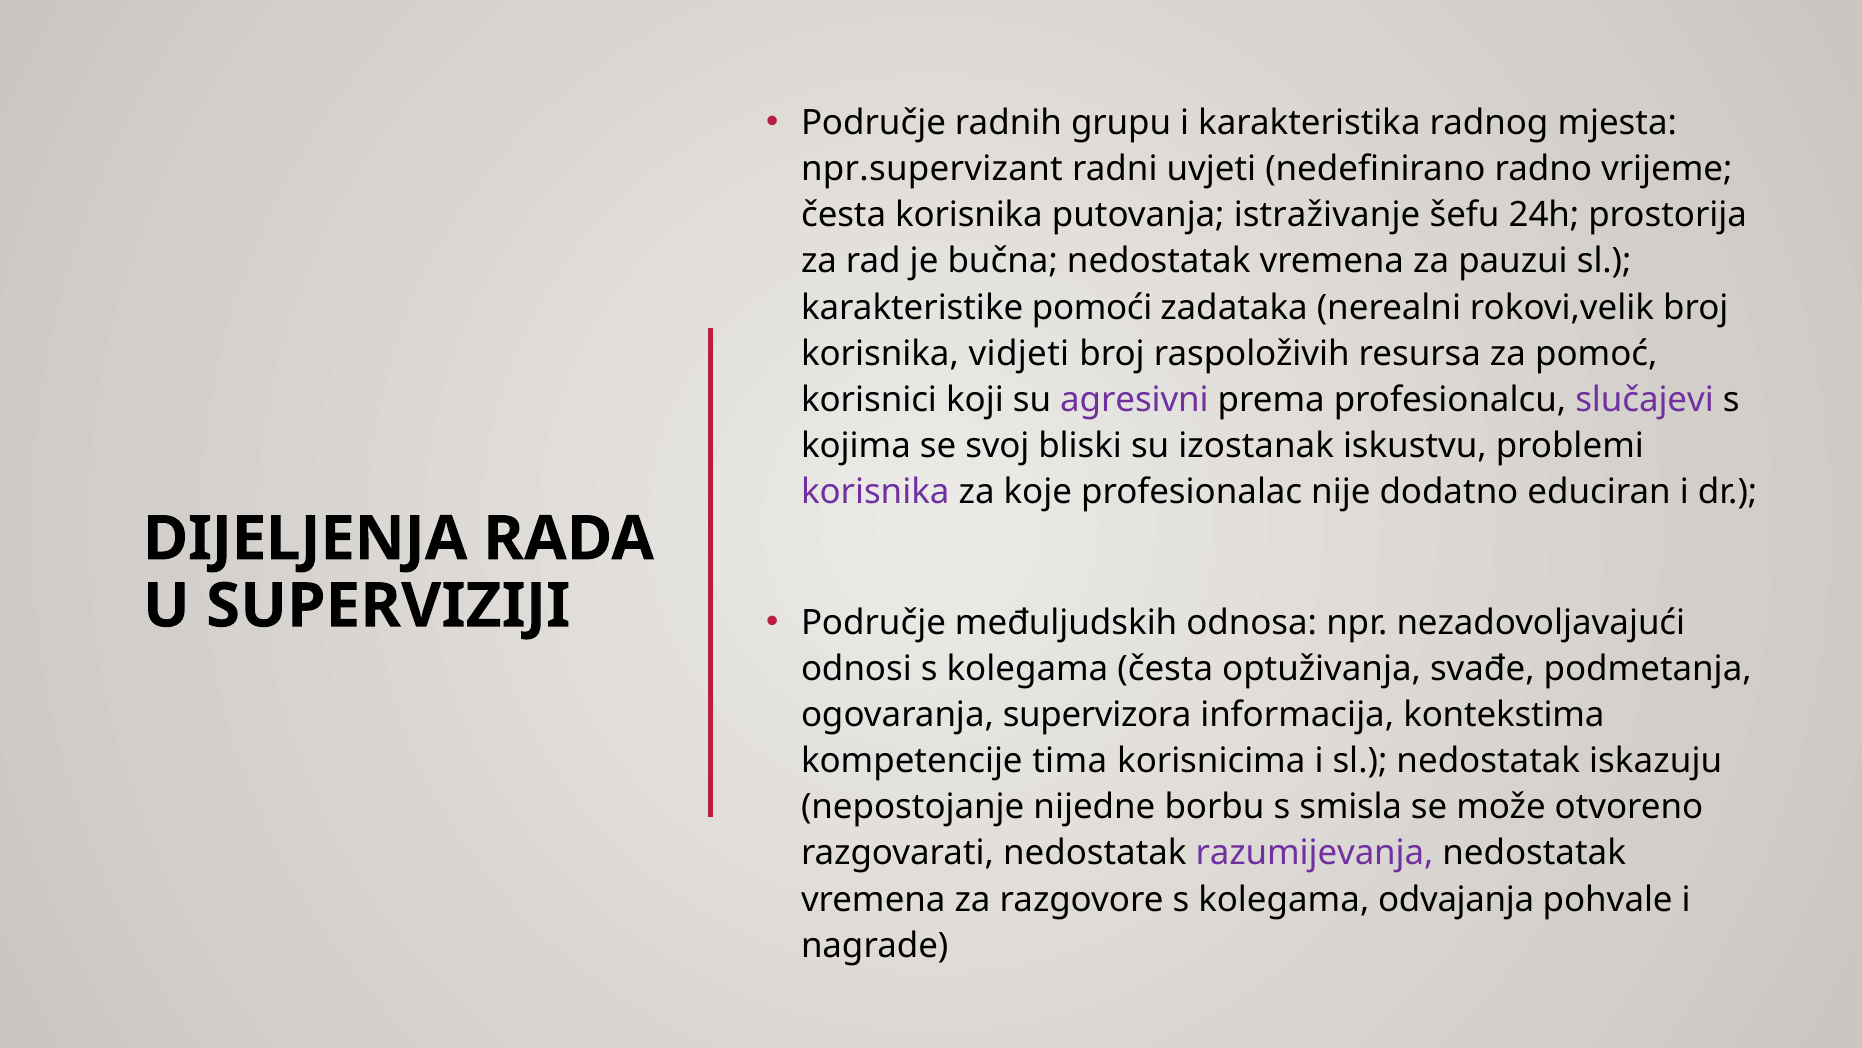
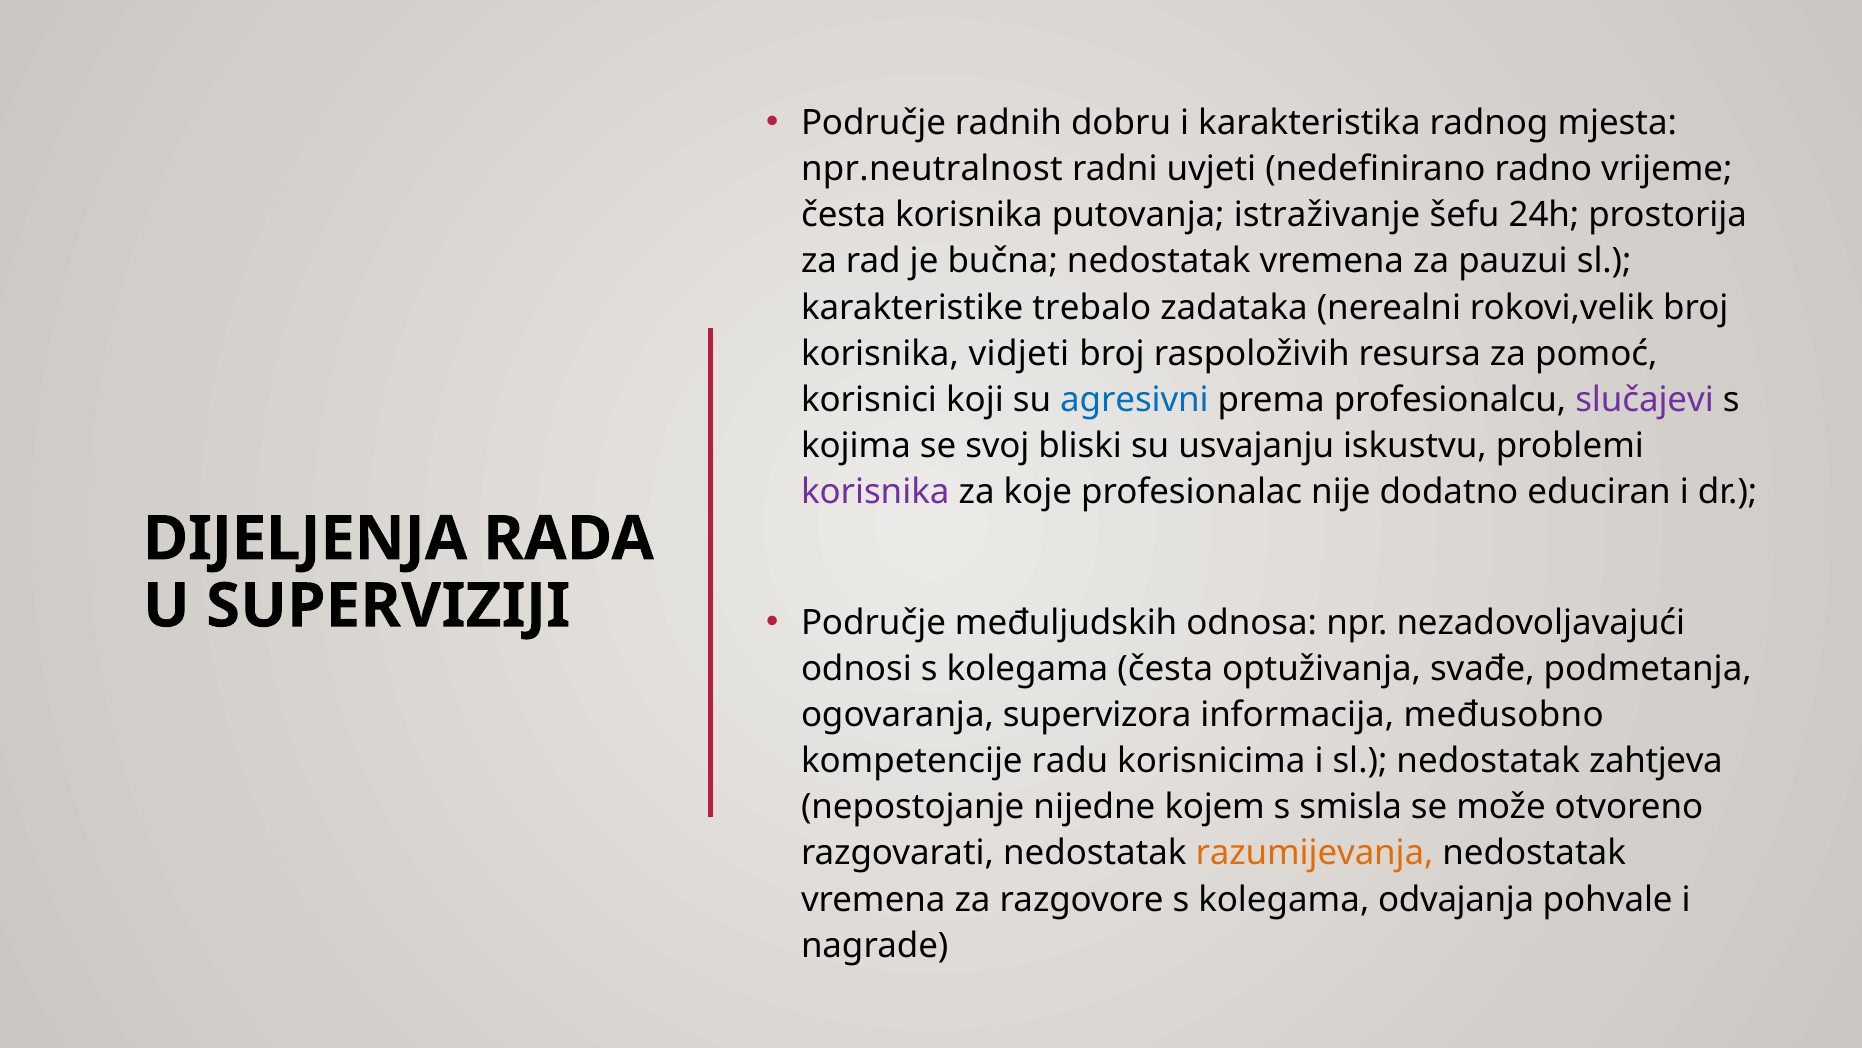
grupu: grupu -> dobru
npr.supervizant: npr.supervizant -> npr.neutralnost
pomoći: pomoći -> trebalo
agresivni colour: purple -> blue
izostanak: izostanak -> usvajanju
kontekstima: kontekstima -> međusobno
tima: tima -> radu
iskazuju: iskazuju -> zahtjeva
borbu: borbu -> kojem
razumijevanja colour: purple -> orange
